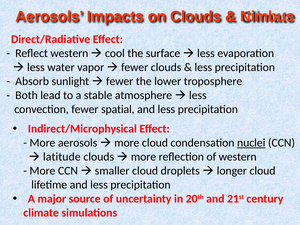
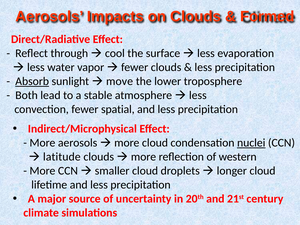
Nimbus: Nimbus -> Formed
Reflect western: western -> through
Absorb underline: none -> present
fewer at (120, 81): fewer -> move
